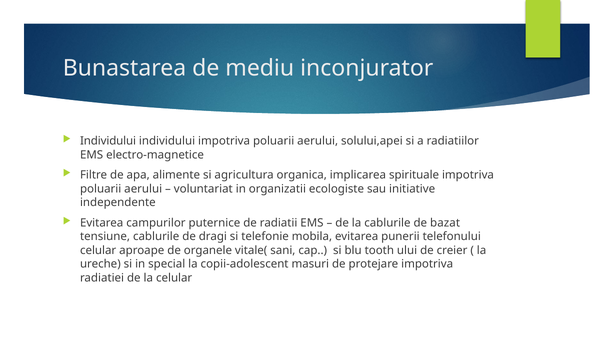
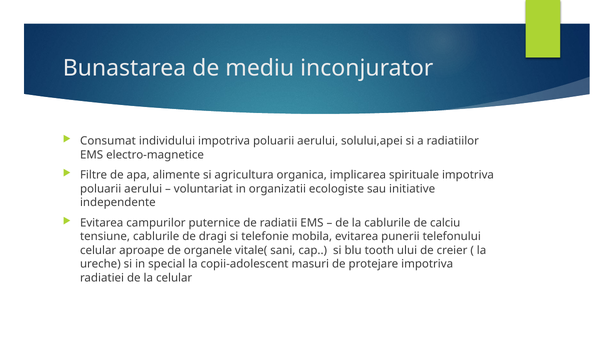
Individului at (108, 141): Individului -> Consumat
bazat: bazat -> calciu
